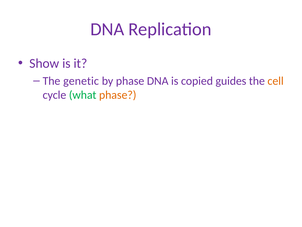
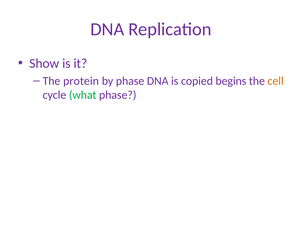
genetic: genetic -> protein
guides: guides -> begins
phase at (118, 95) colour: orange -> purple
